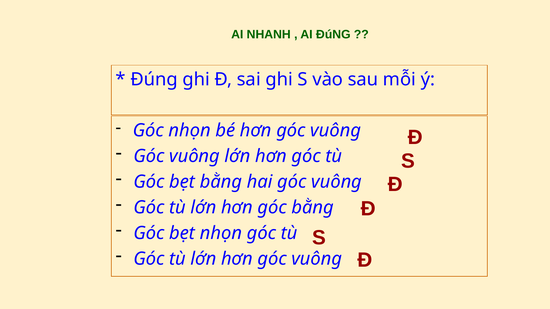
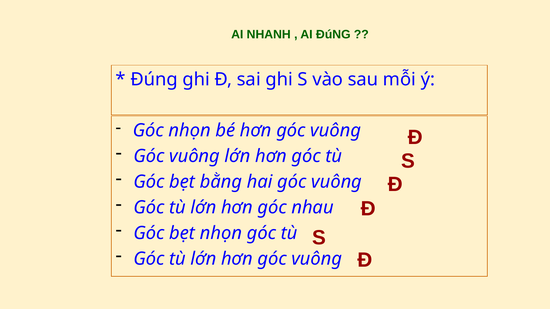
góc bằng: bằng -> nhau
